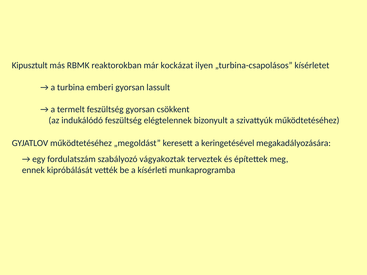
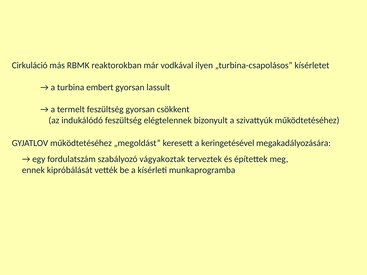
Kipusztult: Kipusztult -> Cirkuláció
kockázat: kockázat -> vodkával
emberi: emberi -> embert
